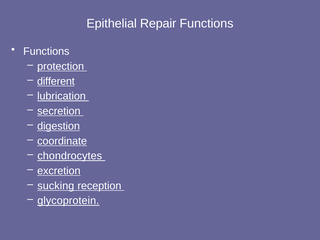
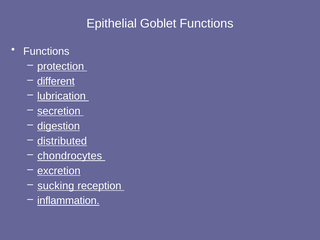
Repair: Repair -> Goblet
coordinate: coordinate -> distributed
glycoprotein: glycoprotein -> inflammation
